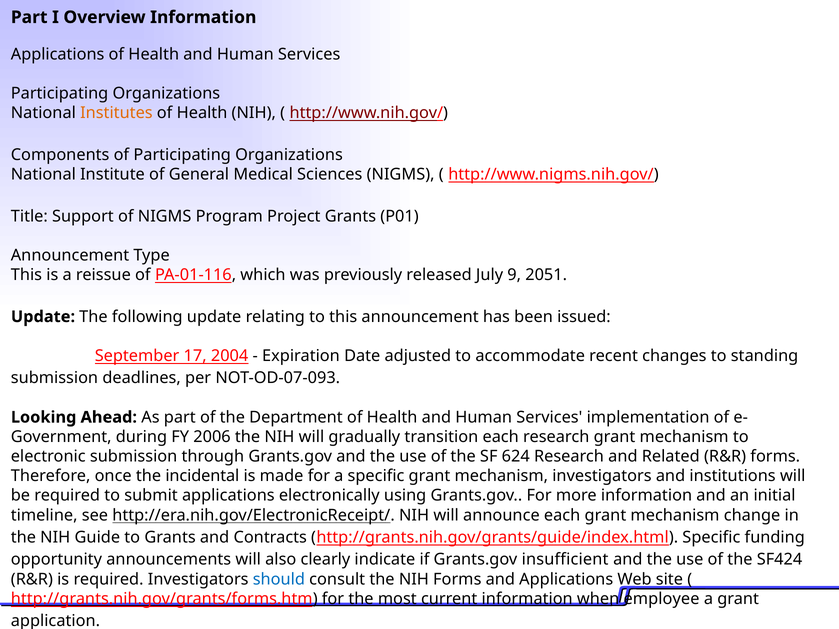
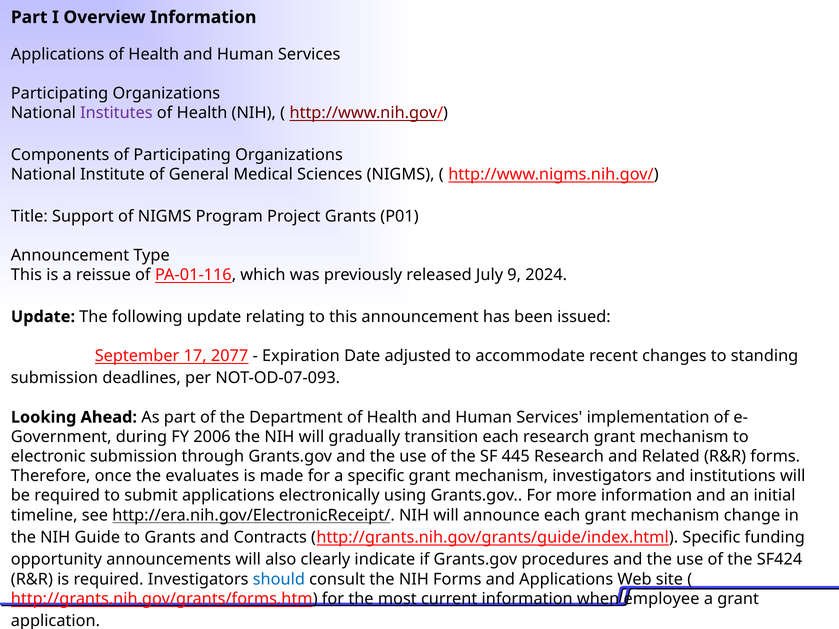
Institutes colour: orange -> purple
2051: 2051 -> 2024
2004: 2004 -> 2077
624: 624 -> 445
incidental: incidental -> evaluates
insufficient: insufficient -> procedures
